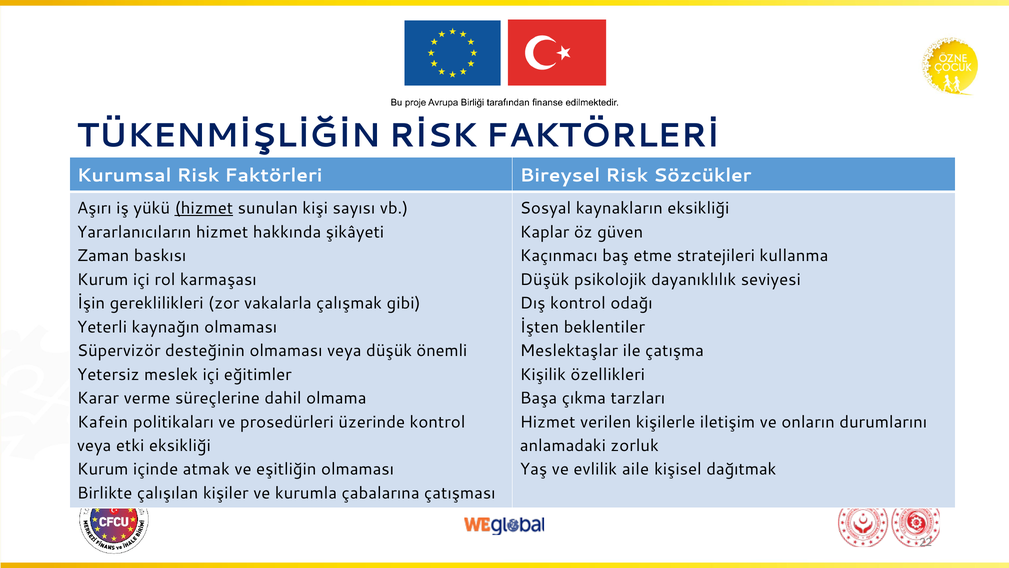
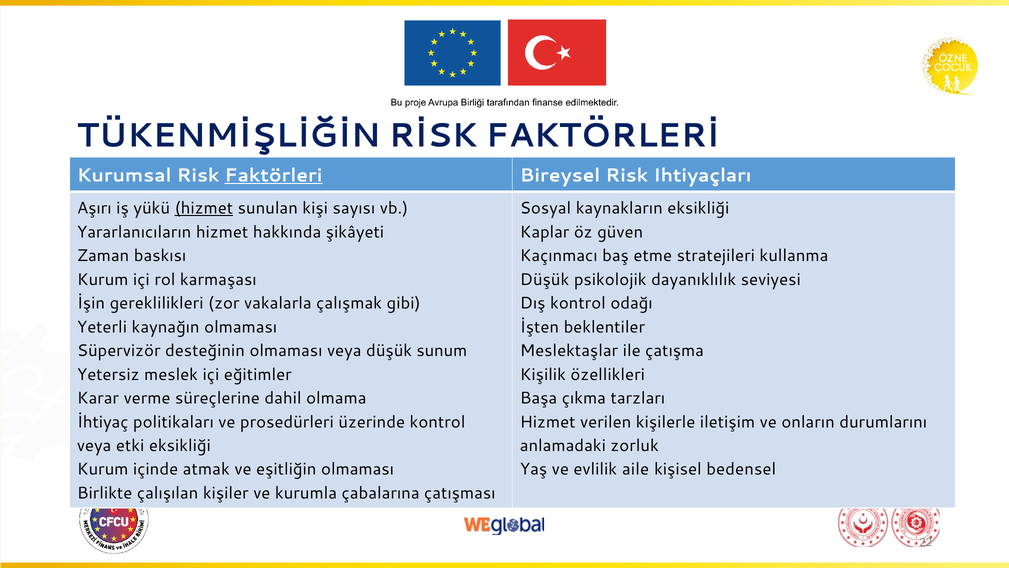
Faktörleri underline: none -> present
Sözcükler: Sözcükler -> Ihtiyaçları
önemli: önemli -> sunum
Kafein: Kafein -> İhtiyaç
dağıtmak: dağıtmak -> bedensel
